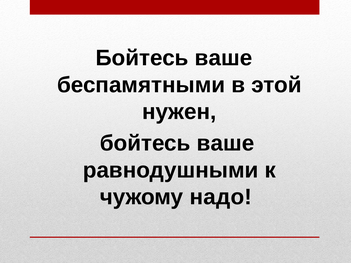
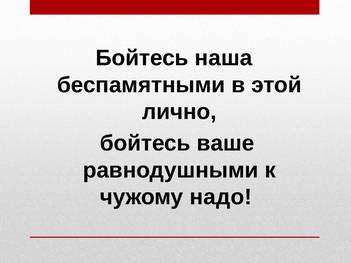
ваше at (224, 58): ваше -> наша
нужен: нужен -> лично
